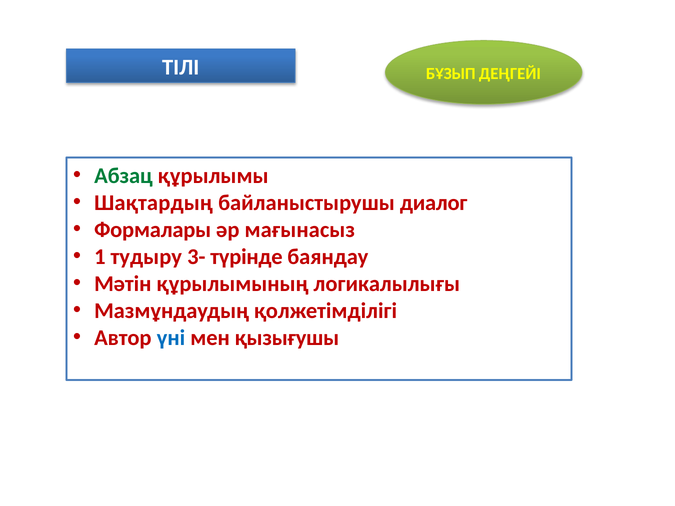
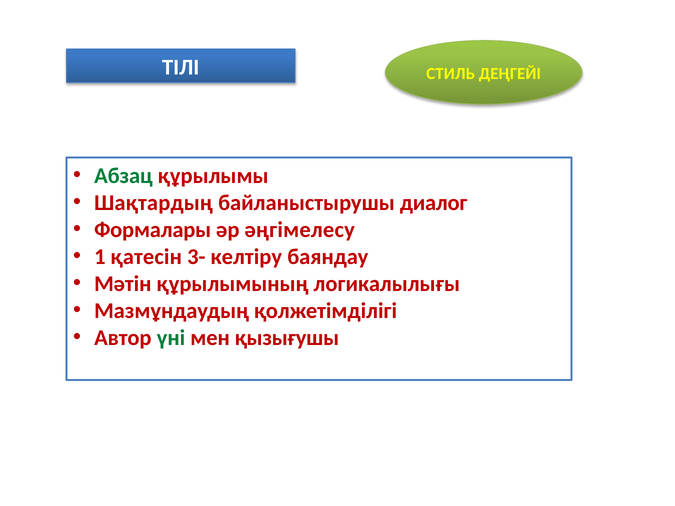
БҰЗЫП: БҰЗЫП -> СТИЛЬ
мағынасыз: мағынасыз -> әңгімелесу
тудыру: тудыру -> қатесін
түрінде: түрінде -> келтіру
үні colour: blue -> green
